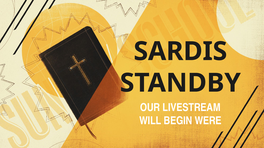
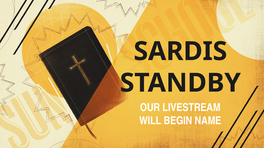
WERE: WERE -> NAME
